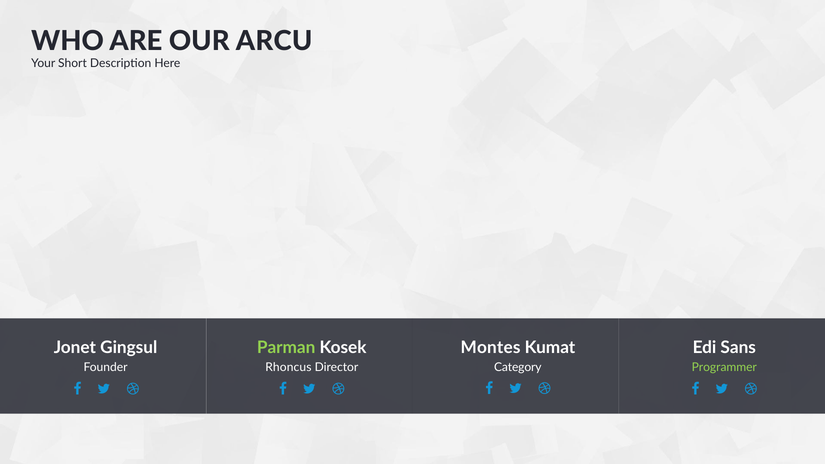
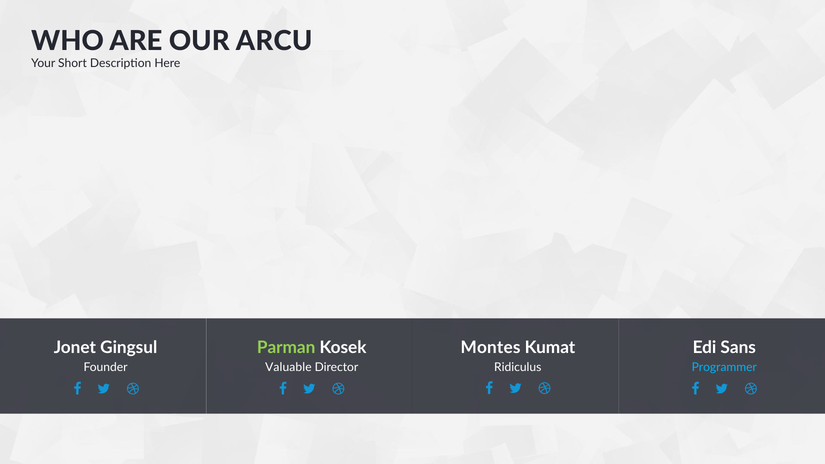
Rhoncus: Rhoncus -> Valuable
Category: Category -> Ridiculus
Programmer colour: light green -> light blue
